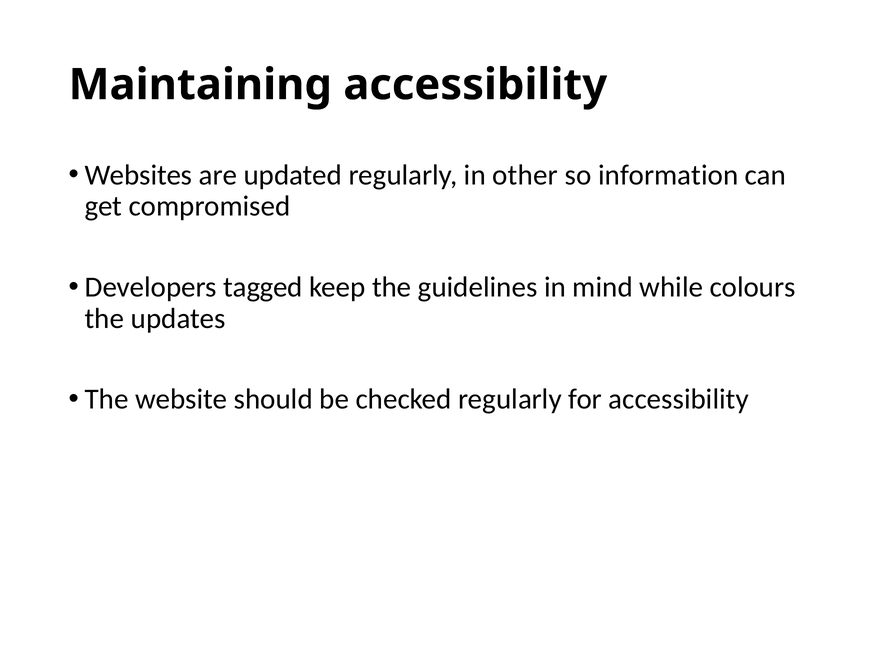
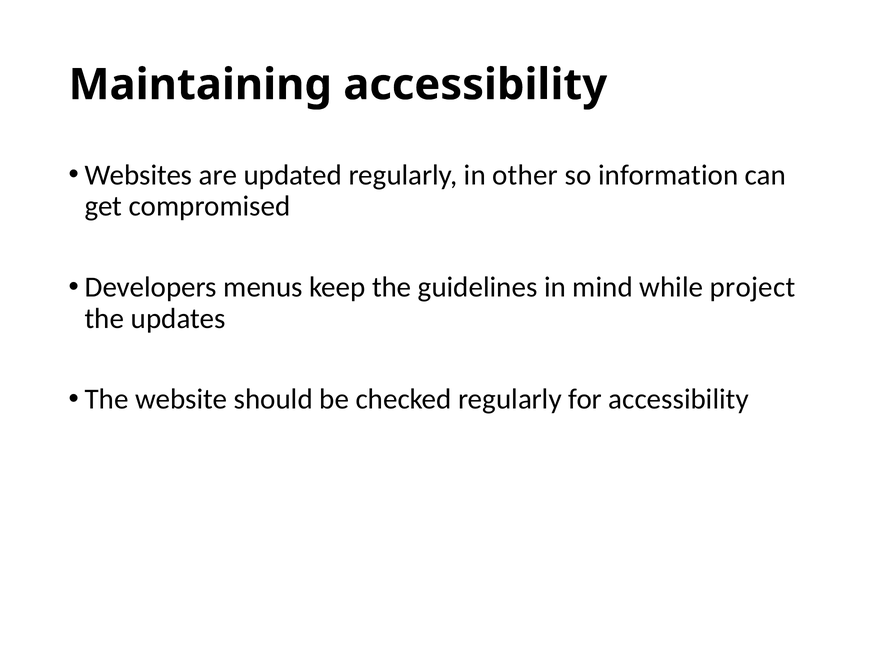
tagged: tagged -> menus
colours: colours -> project
